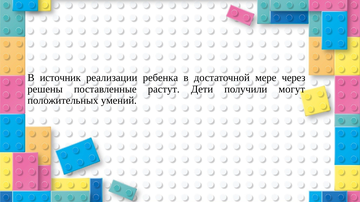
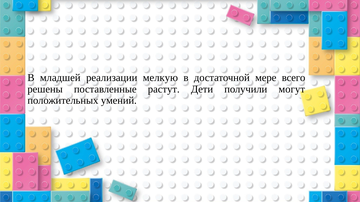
источник: источник -> младшей
ребенка: ребенка -> мелкую
через: через -> всего
